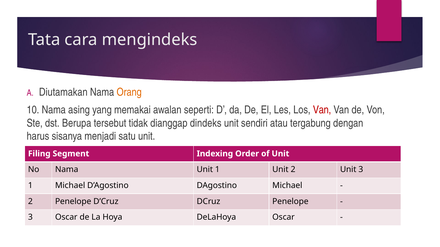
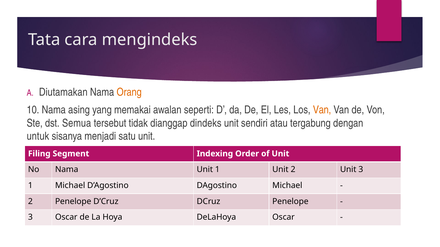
Van at (322, 110) colour: red -> orange
Berupa: Berupa -> Semua
harus: harus -> untuk
